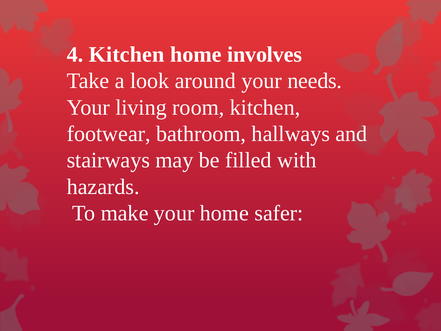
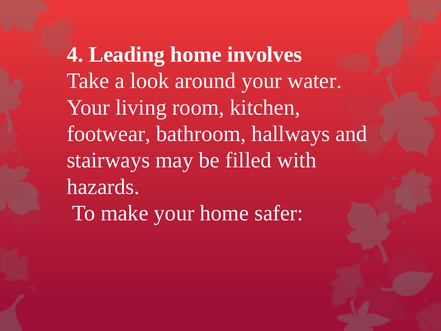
4 Kitchen: Kitchen -> Leading
needs: needs -> water
